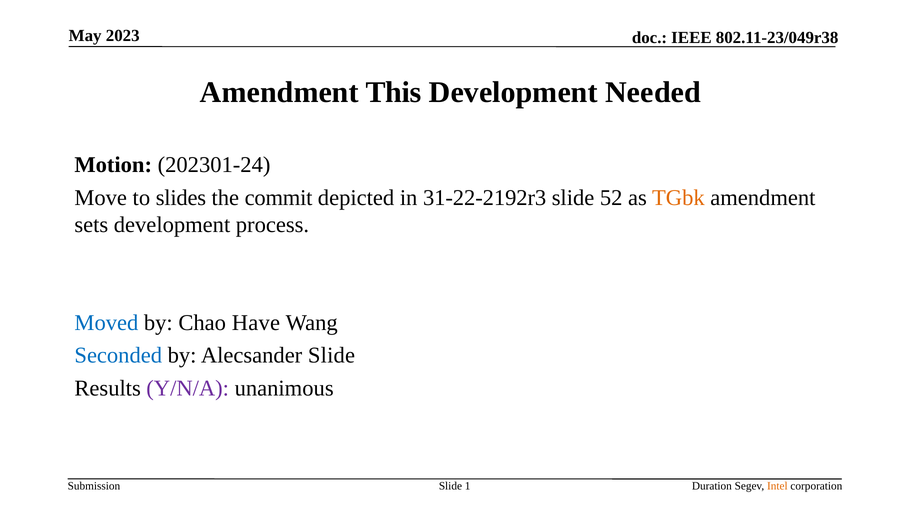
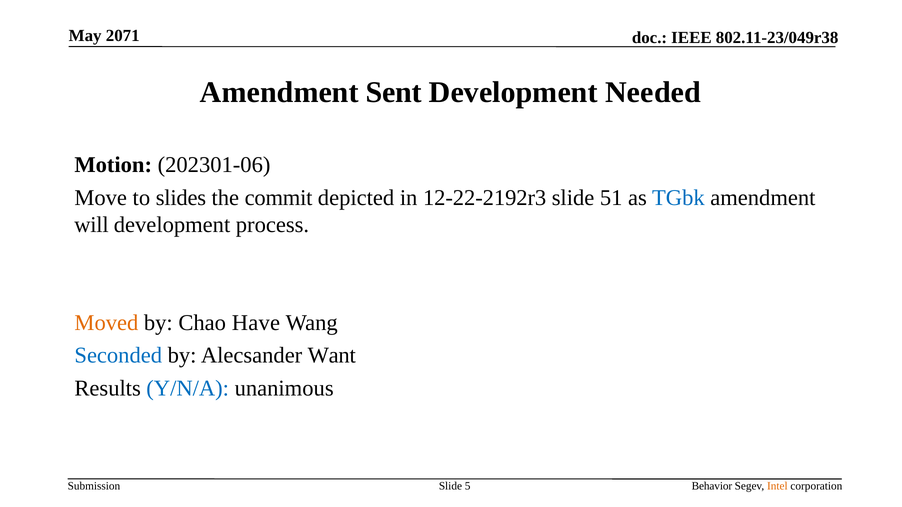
2023: 2023 -> 2071
This: This -> Sent
202301-24: 202301-24 -> 202301-06
31-22-2192r3: 31-22-2192r3 -> 12-22-2192r3
52: 52 -> 51
TGbk colour: orange -> blue
sets: sets -> will
Moved colour: blue -> orange
Alecsander Slide: Slide -> Want
Y/N/A colour: purple -> blue
1: 1 -> 5
Duration: Duration -> Behavior
